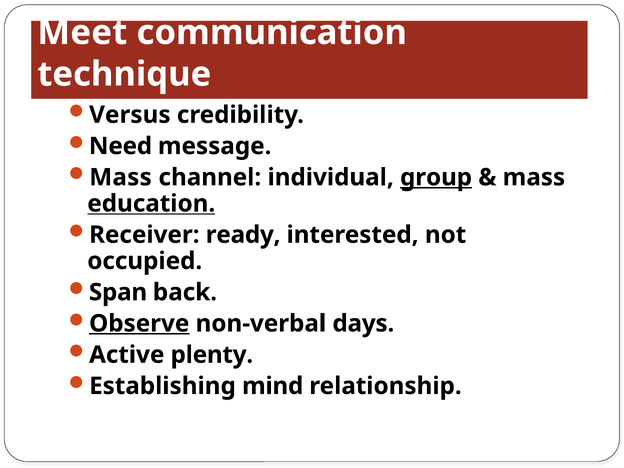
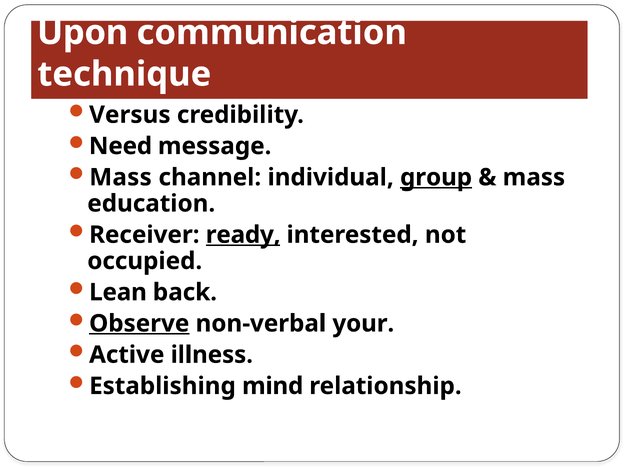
Meet: Meet -> Upon
education underline: present -> none
ready underline: none -> present
Span: Span -> Lean
days: days -> your
plenty: plenty -> illness
